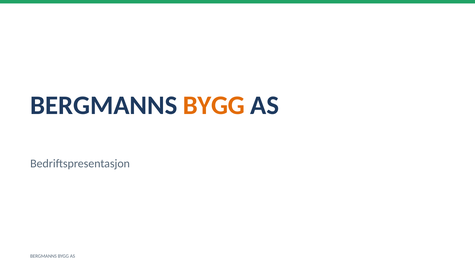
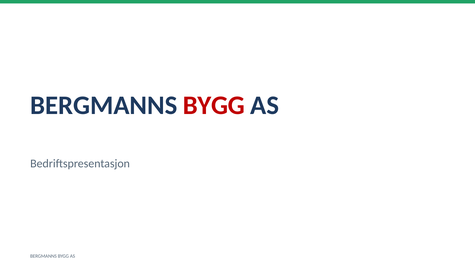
BYGG at (214, 105) colour: orange -> red
